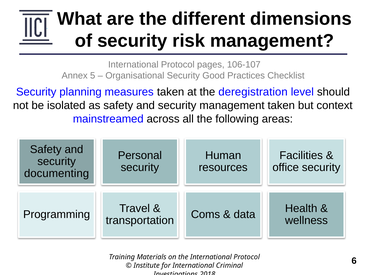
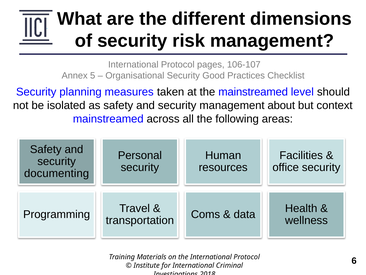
the deregistration: deregistration -> mainstreamed
management taken: taken -> about
